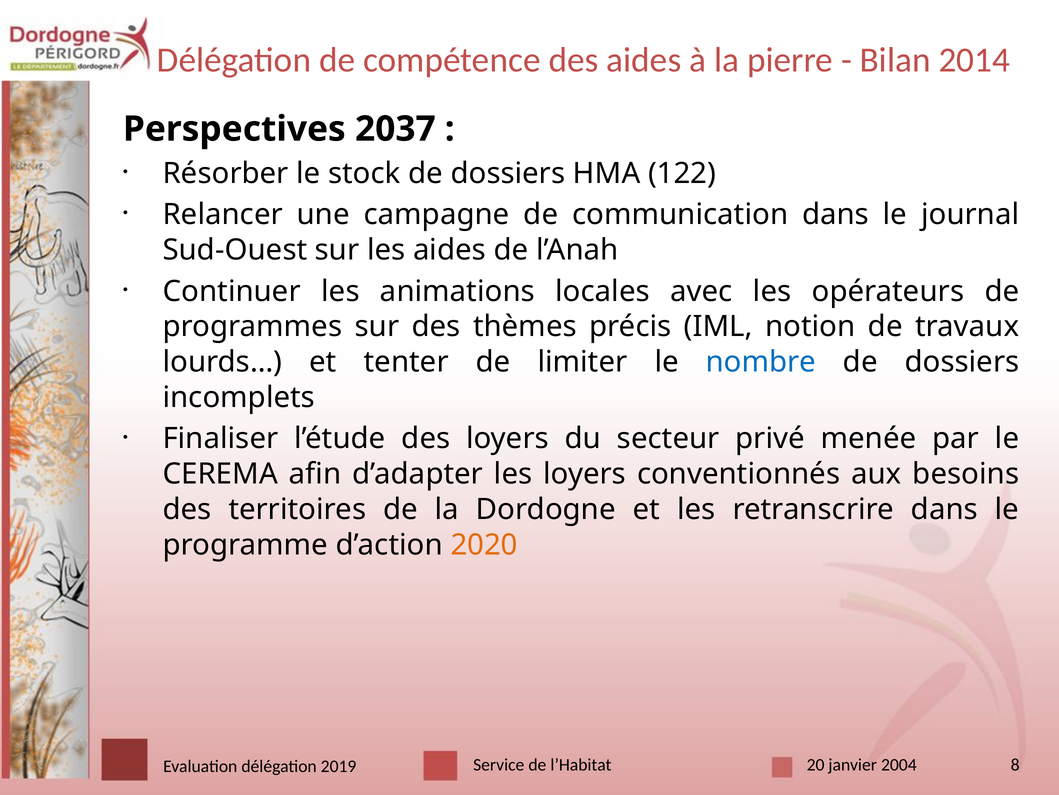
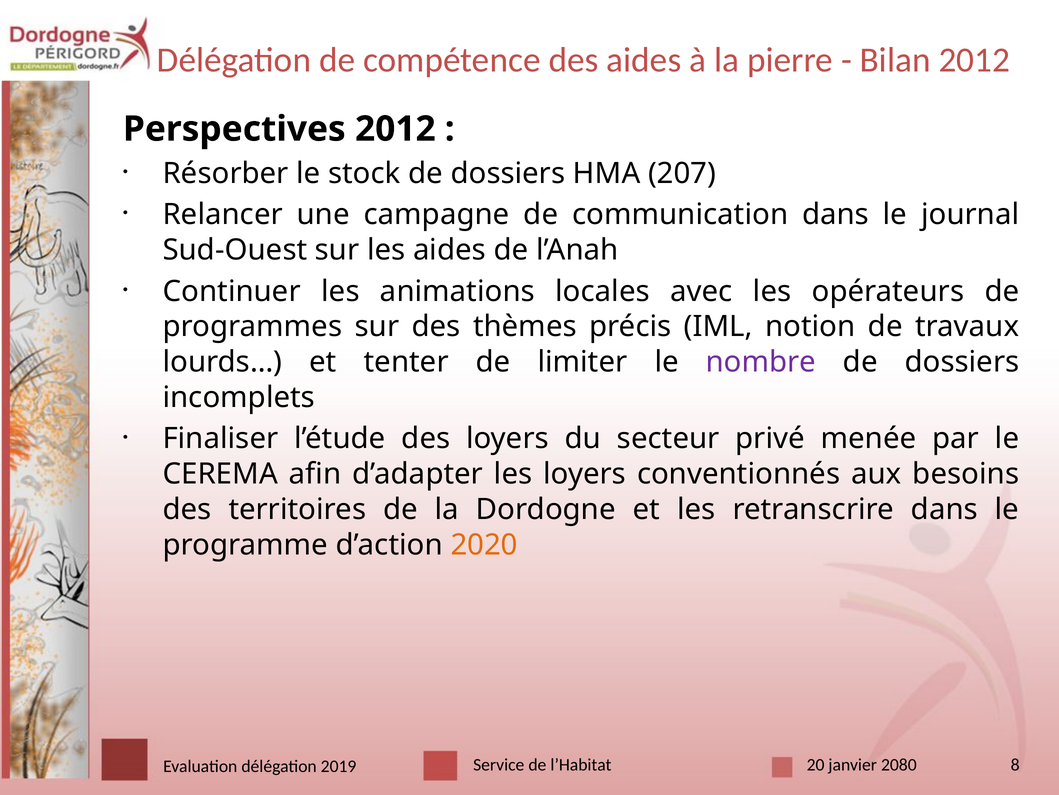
Bilan 2014: 2014 -> 2012
Perspectives 2037: 2037 -> 2012
122: 122 -> 207
nombre colour: blue -> purple
2004: 2004 -> 2080
